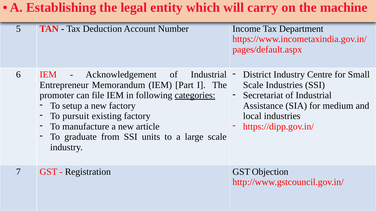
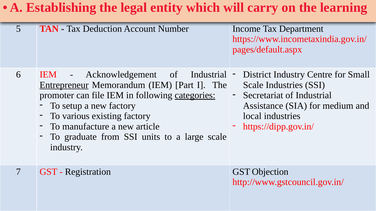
machine: machine -> learning
Entrepreneur underline: none -> present
pursuit: pursuit -> various
